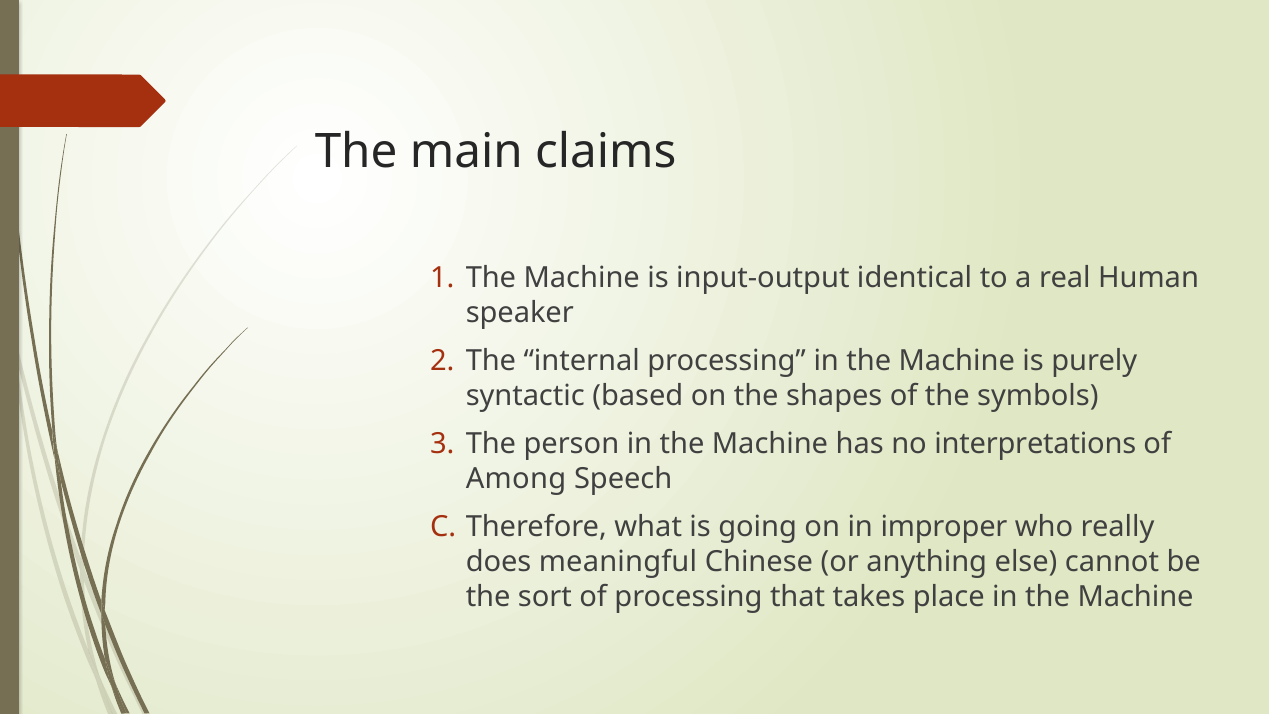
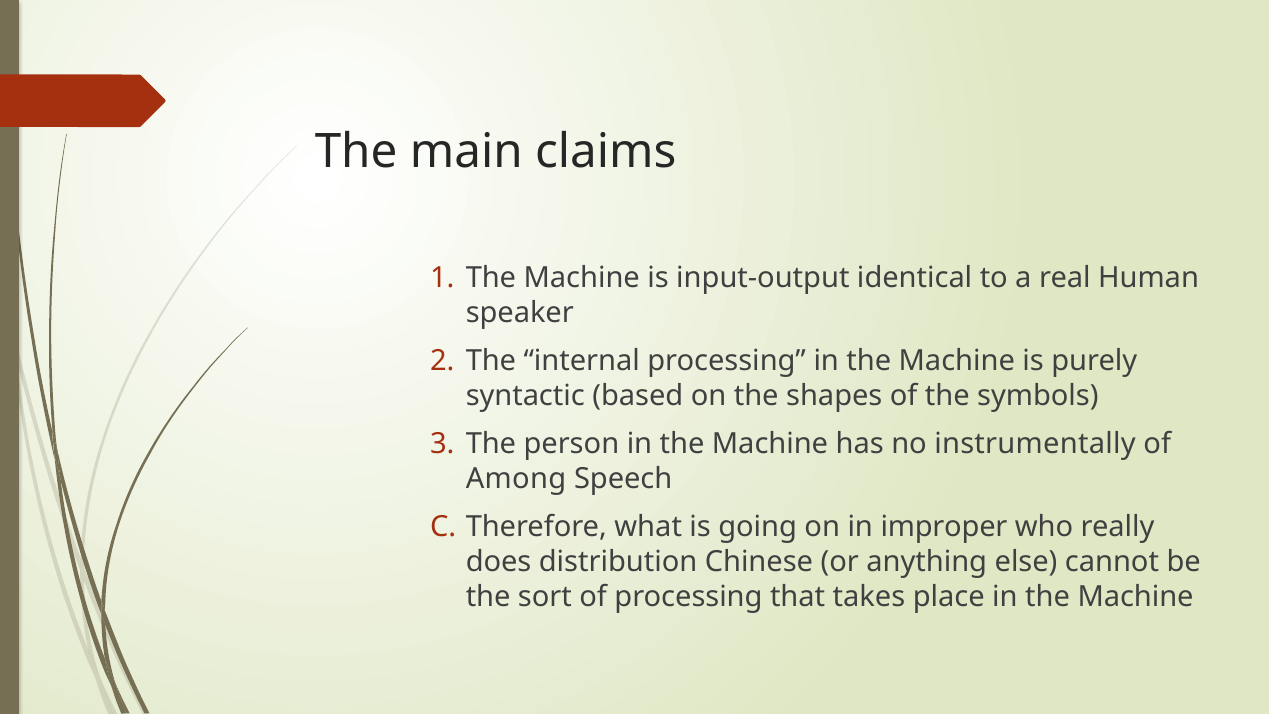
interpretations: interpretations -> instrumentally
meaningful: meaningful -> distribution
